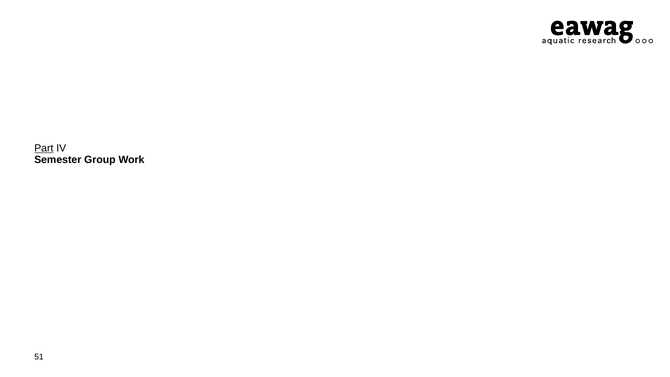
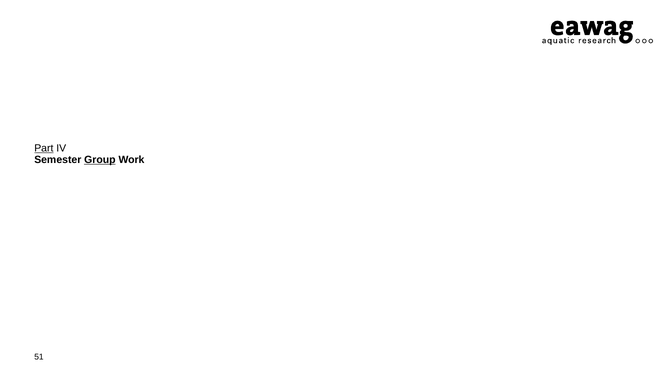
Group underline: none -> present
